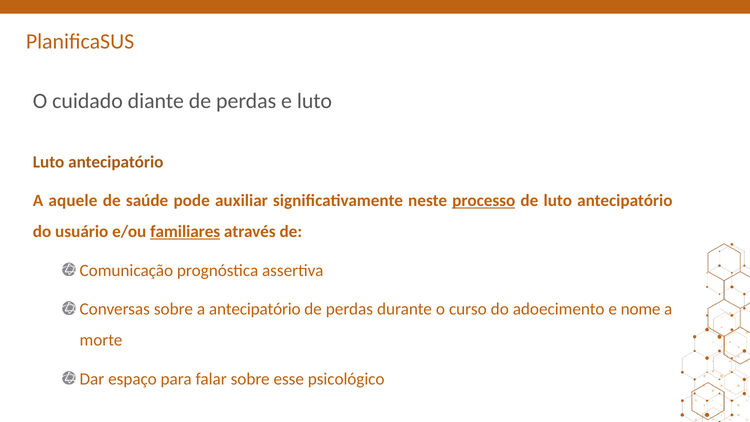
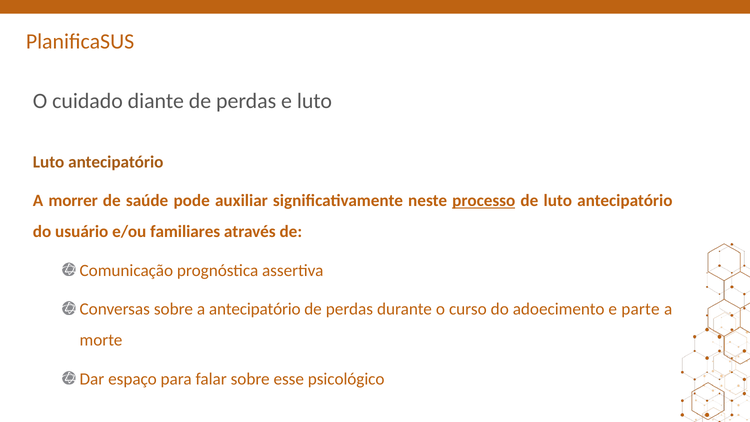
aquele: aquele -> morrer
familiares underline: present -> none
nome: nome -> parte
